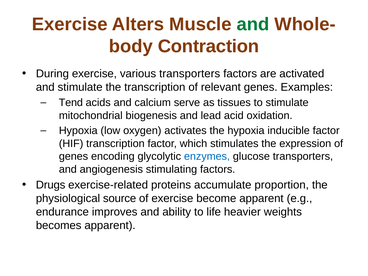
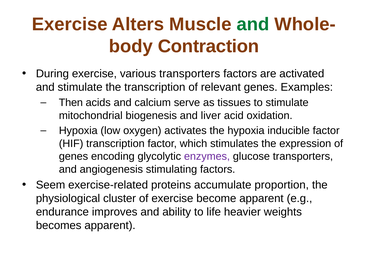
Tend: Tend -> Then
lead: lead -> liver
enzymes colour: blue -> purple
Drugs: Drugs -> Seem
source: source -> cluster
